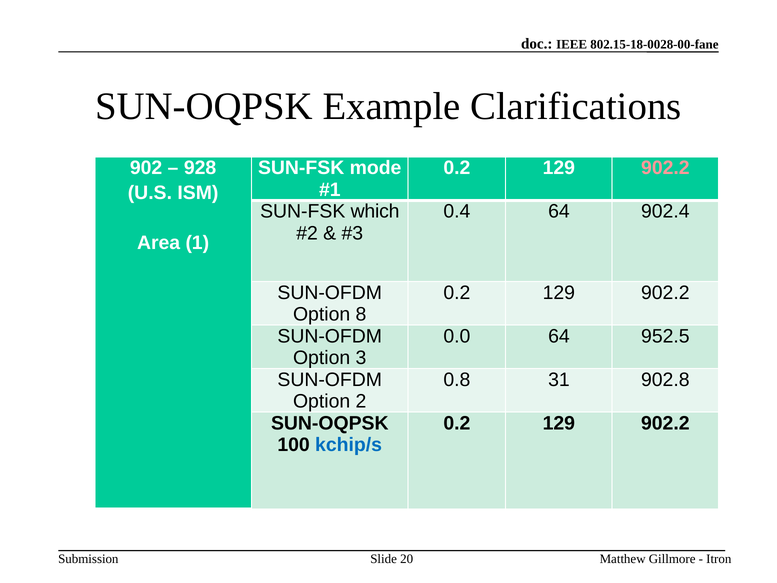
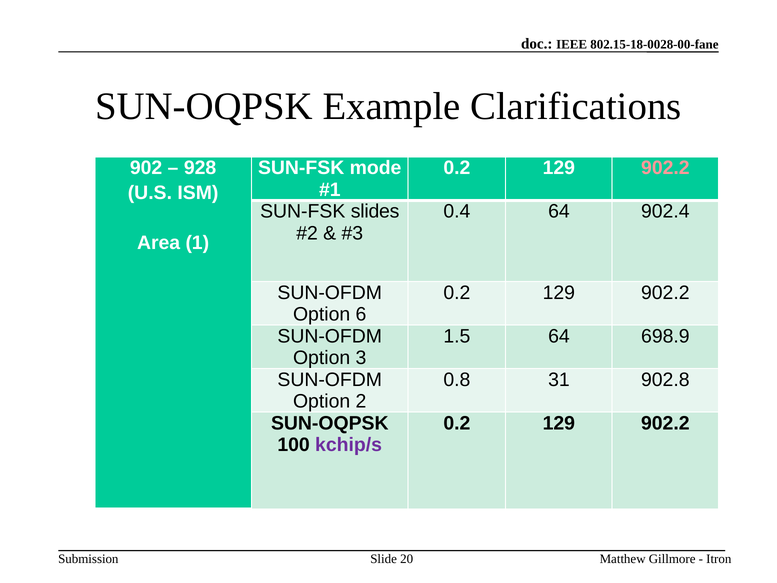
which: which -> slides
8: 8 -> 6
0.0: 0.0 -> 1.5
952.5: 952.5 -> 698.9
kchip/s colour: blue -> purple
